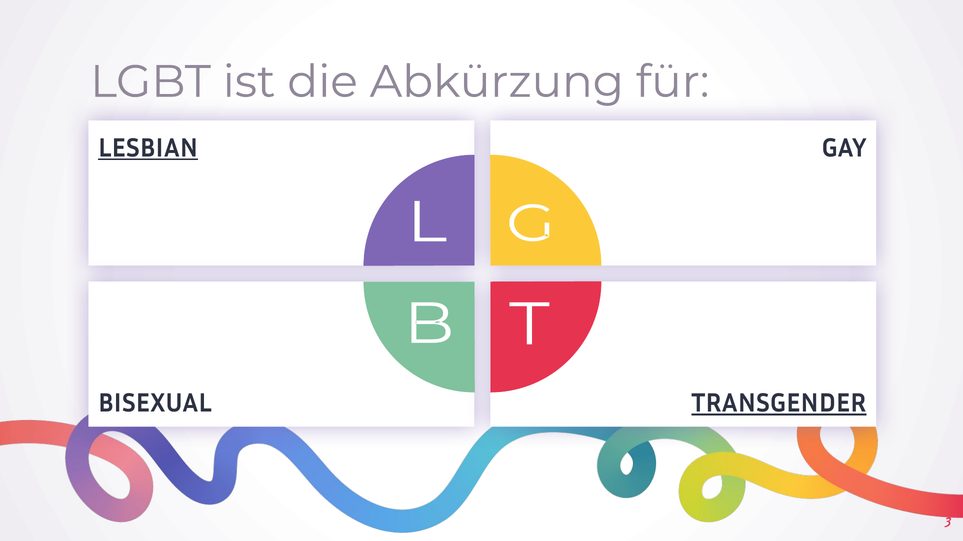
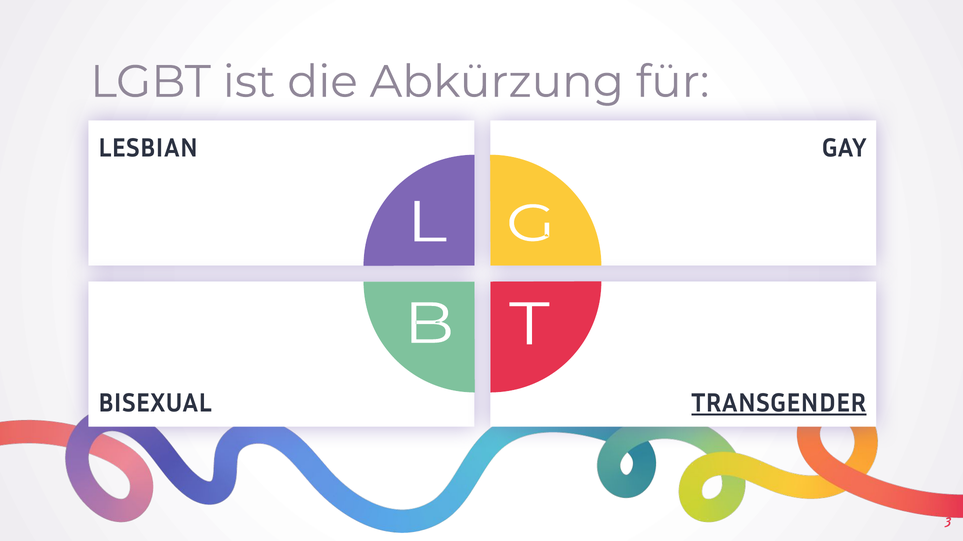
LESBIAN underline: present -> none
